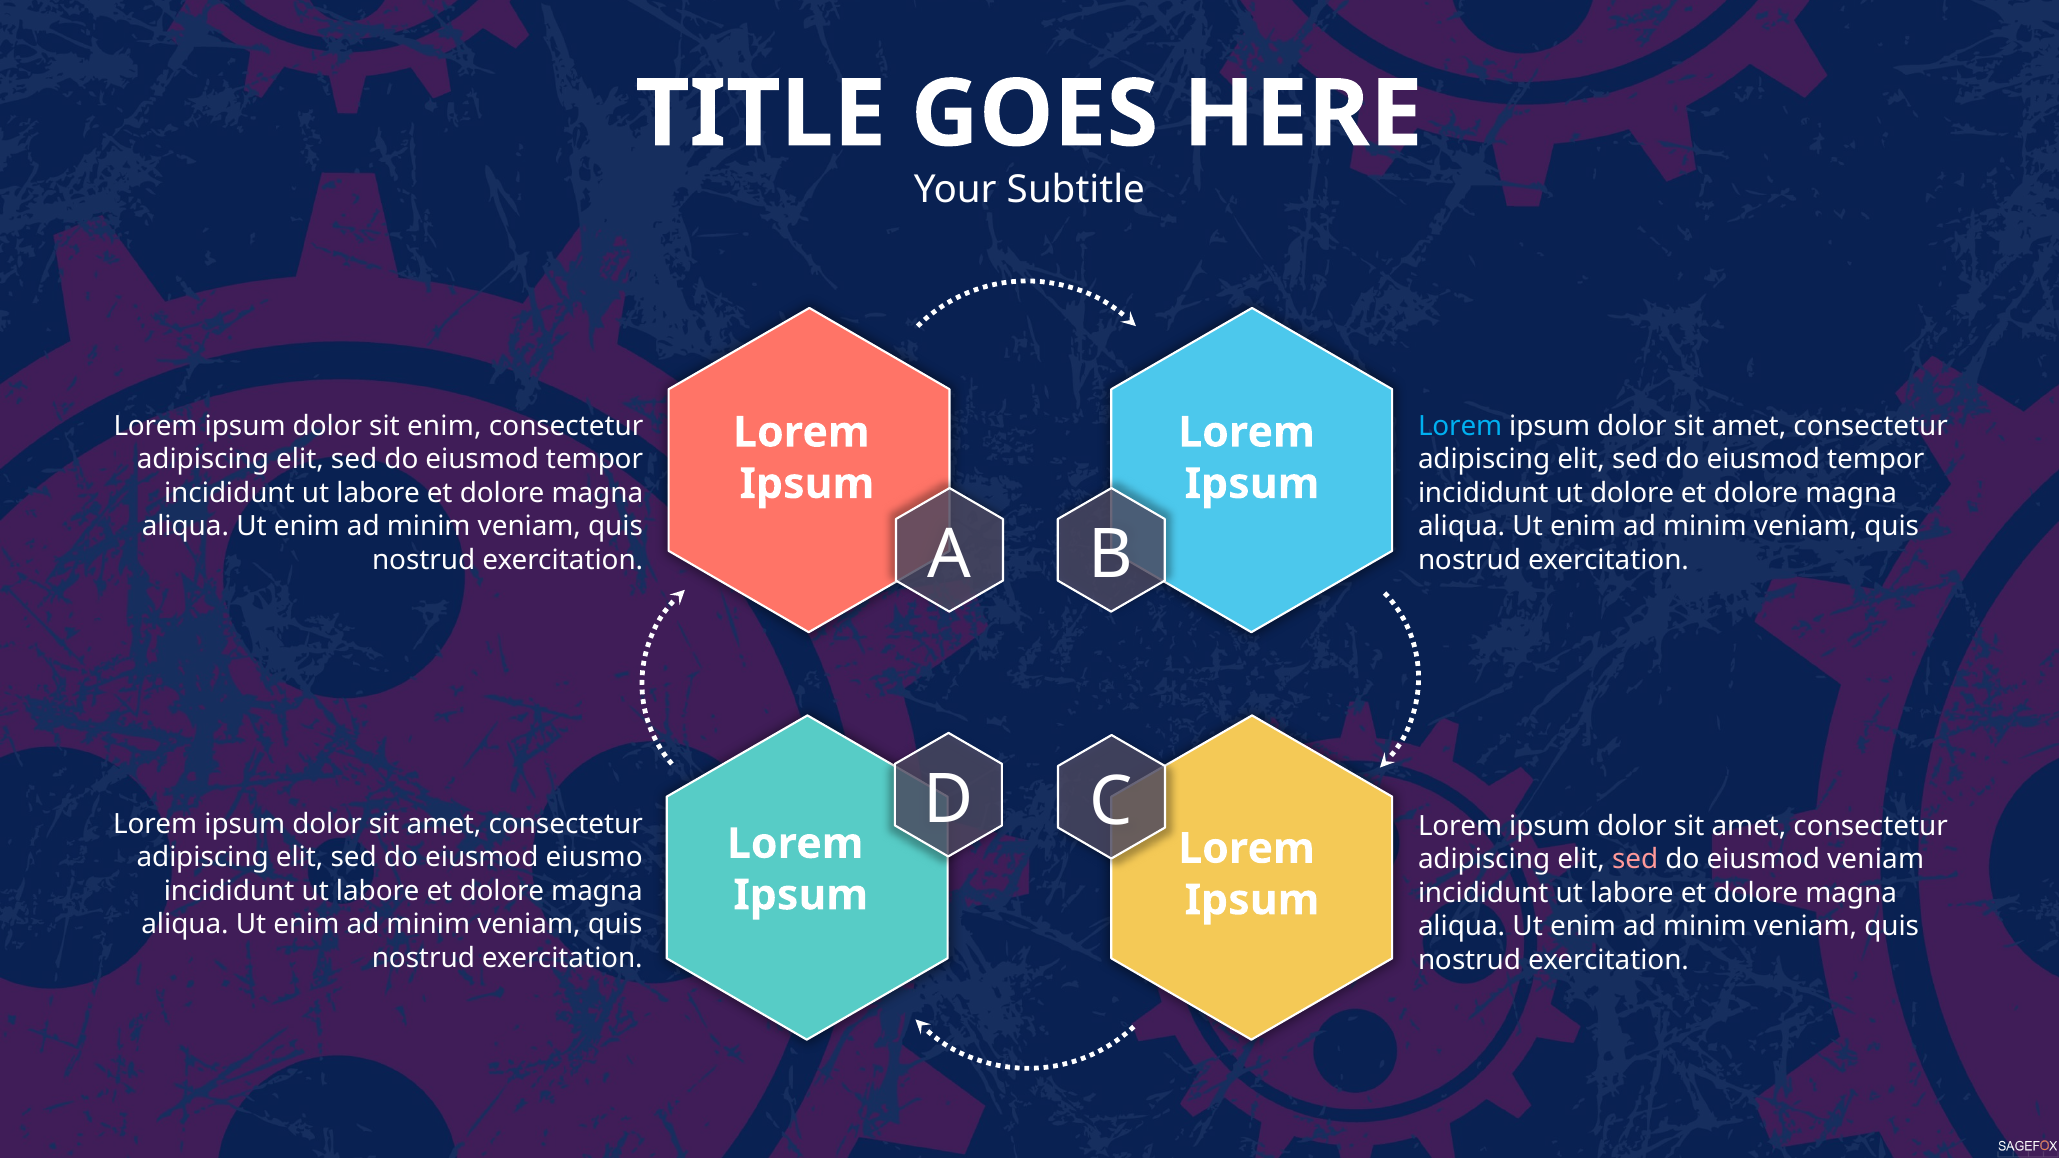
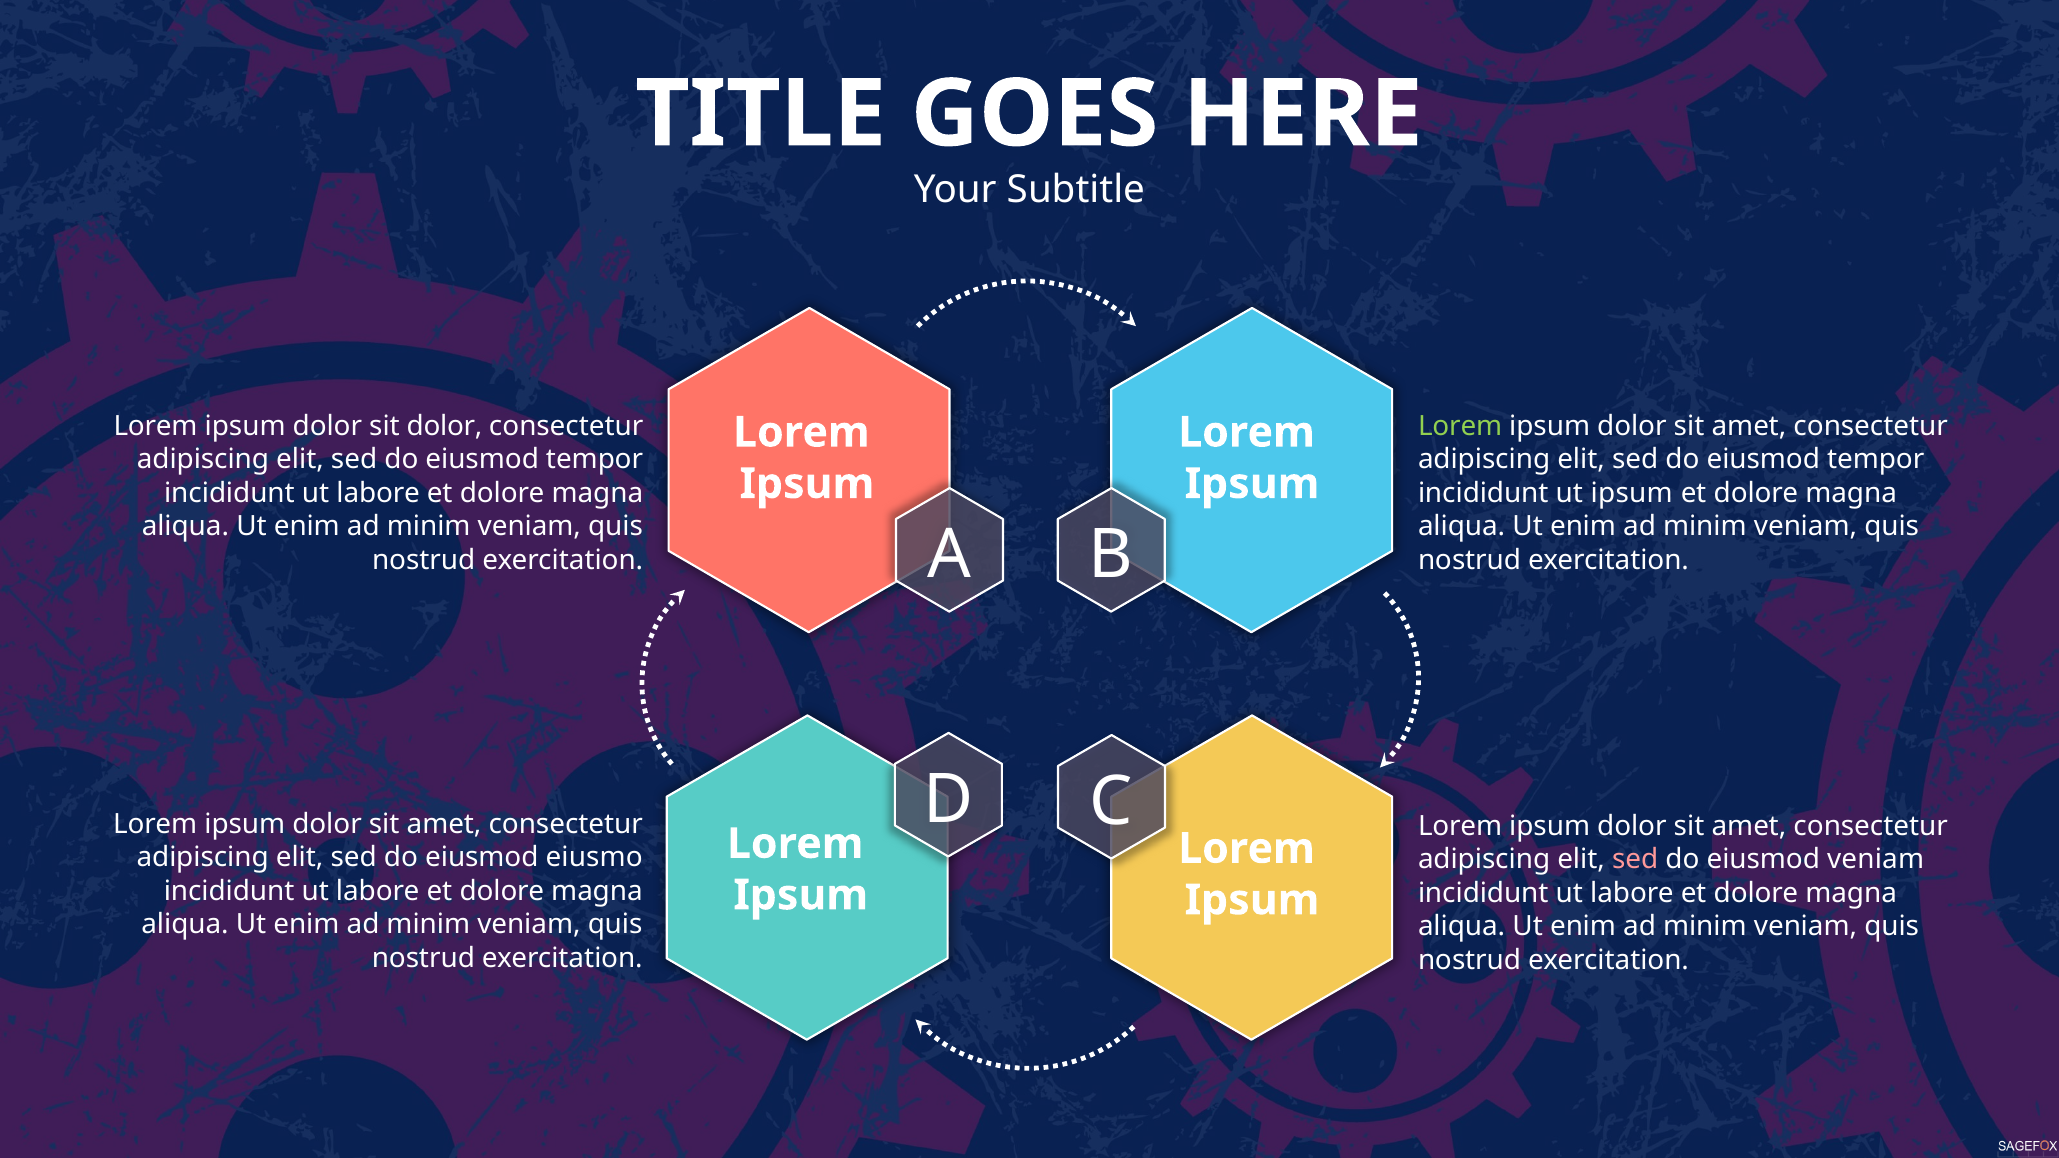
sit enim: enim -> dolor
Lorem at (1460, 426) colour: light blue -> light green
ut dolore: dolore -> ipsum
